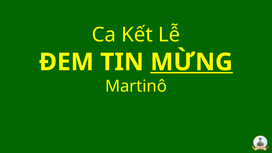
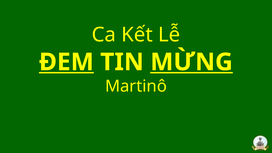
ĐEM underline: none -> present
